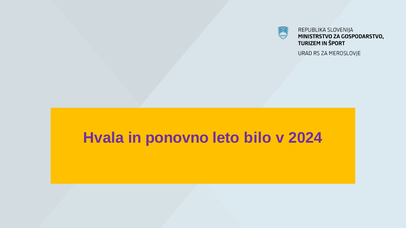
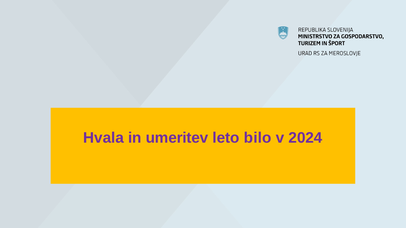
ponovno: ponovno -> umeritev
